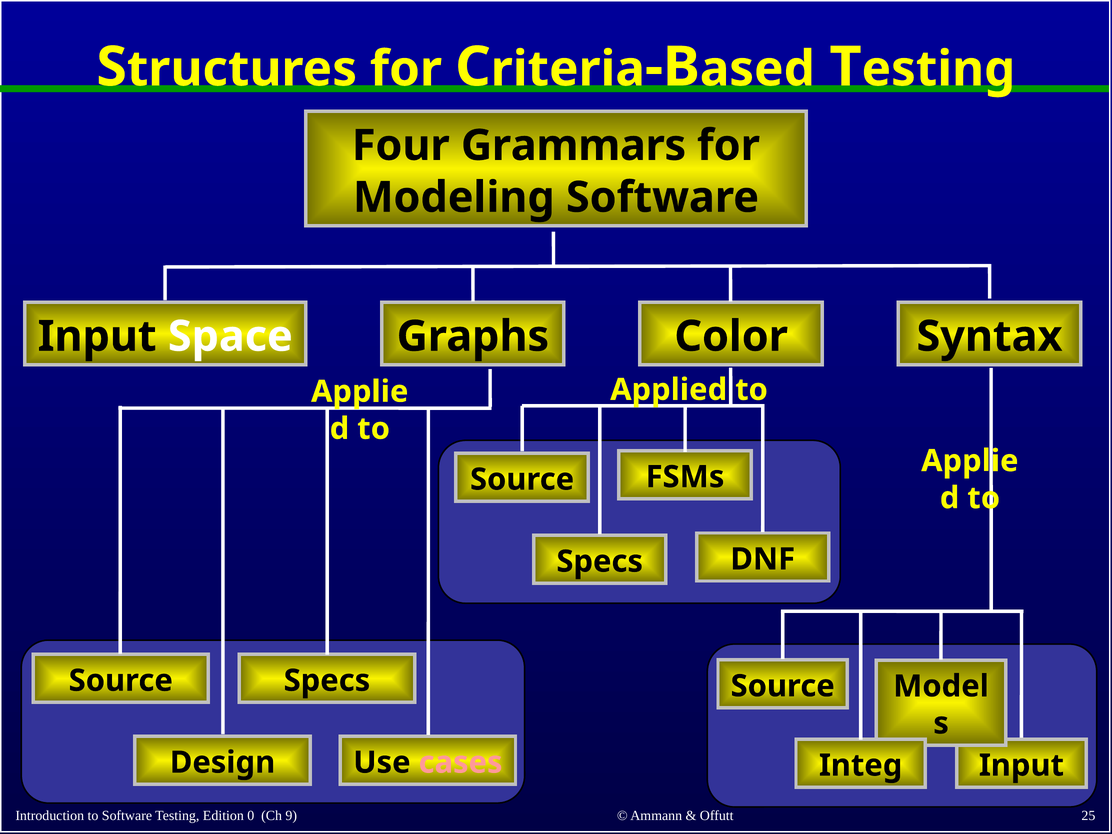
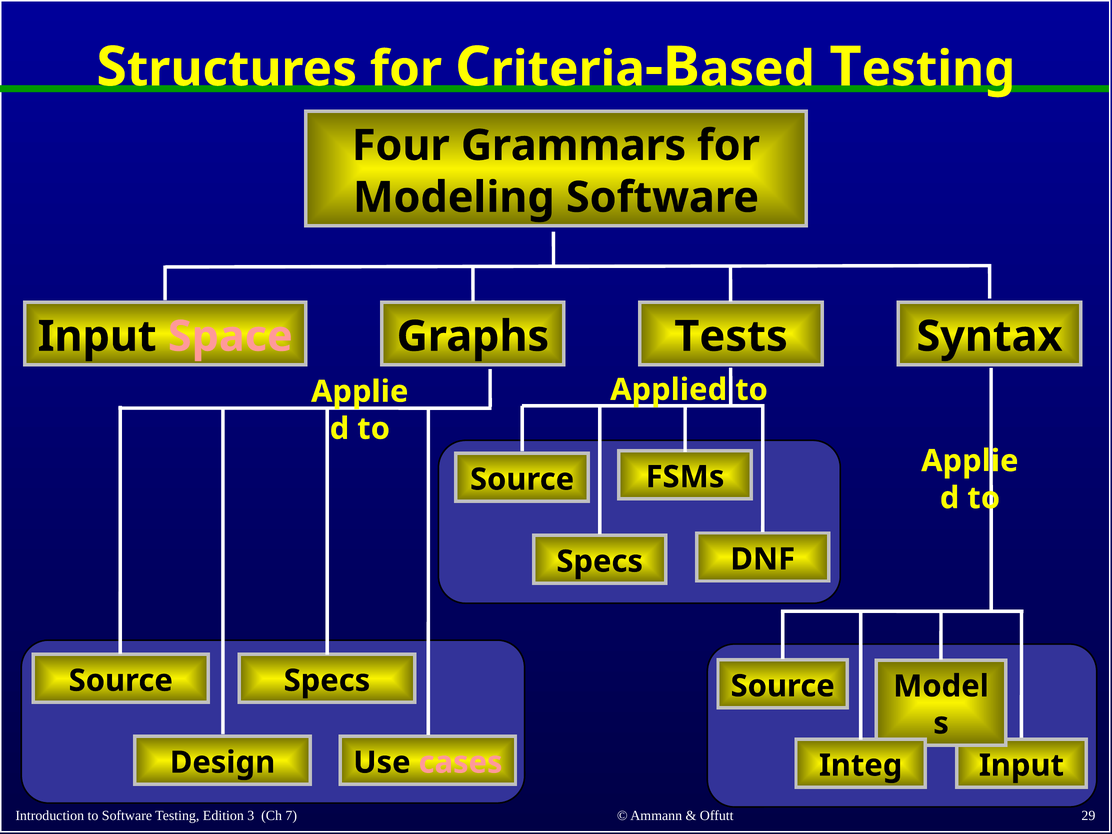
Space colour: white -> pink
Color: Color -> Tests
0: 0 -> 3
9: 9 -> 7
25: 25 -> 29
